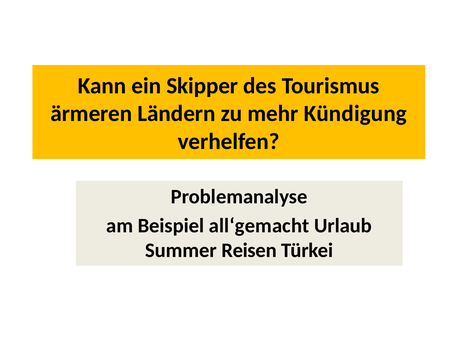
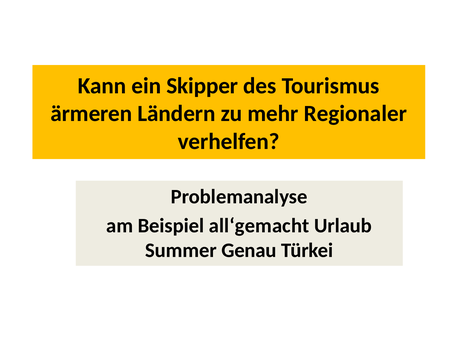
Kündigung: Kündigung -> Regionaler
Reisen: Reisen -> Genau
